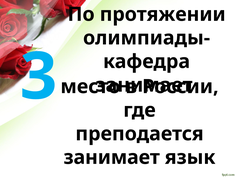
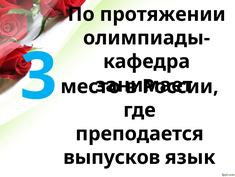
занимает at (112, 157): занимает -> выпусков
